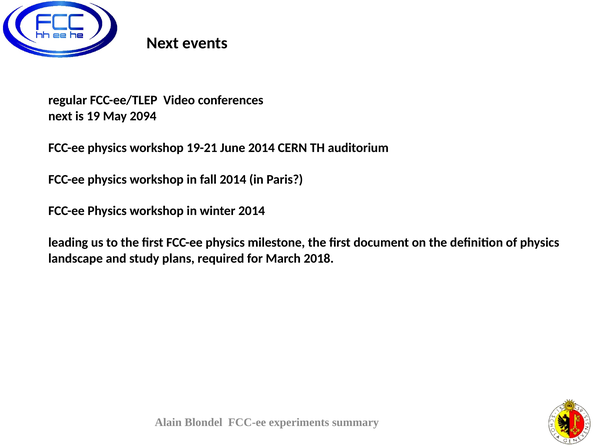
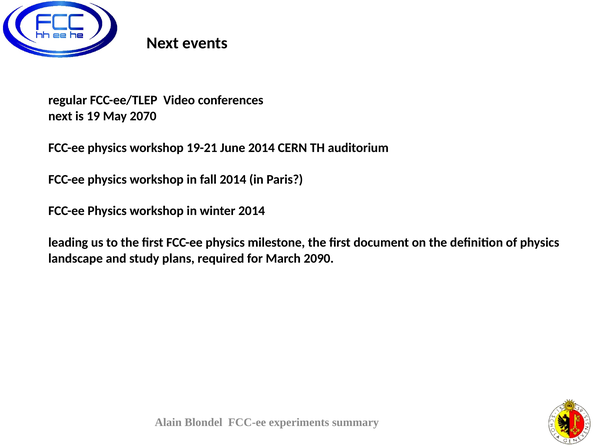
2094: 2094 -> 2070
2018: 2018 -> 2090
